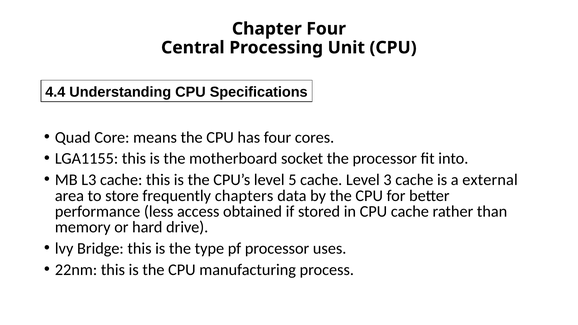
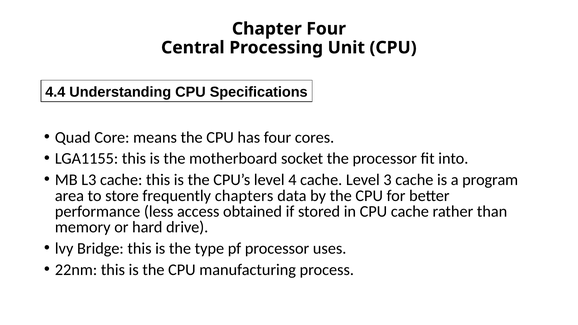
5: 5 -> 4
external: external -> program
